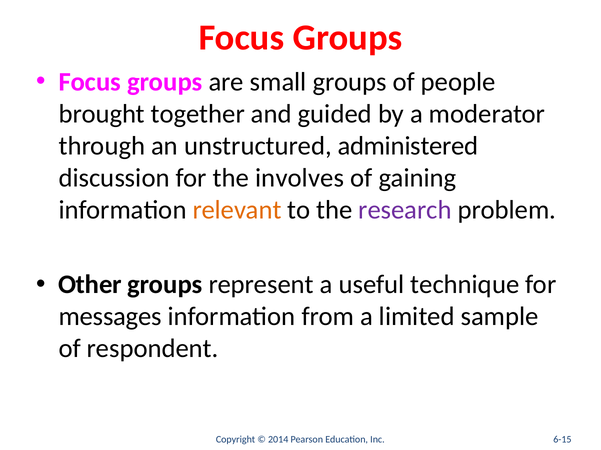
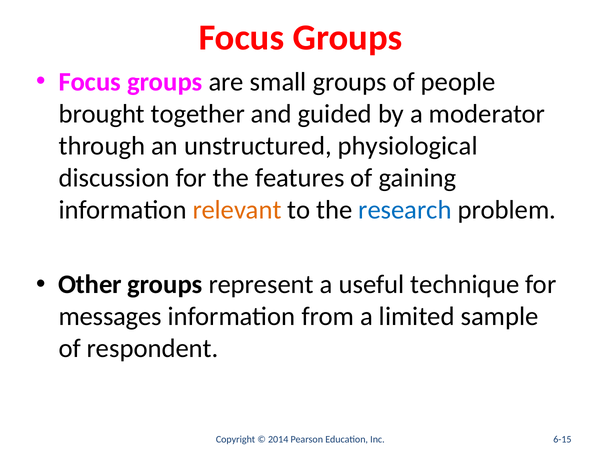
administered: administered -> physiological
involves: involves -> features
research colour: purple -> blue
